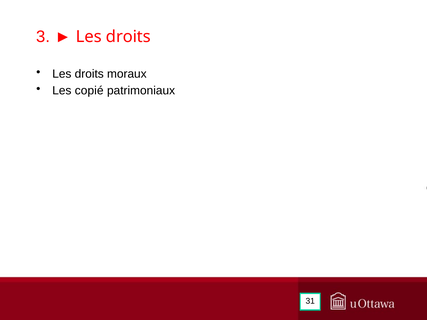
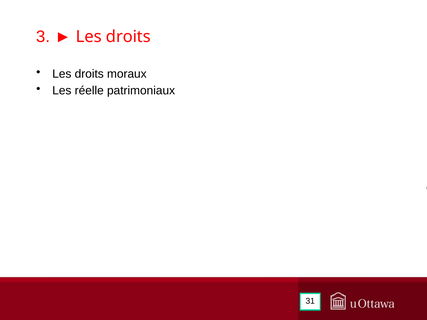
copié: copié -> réelle
